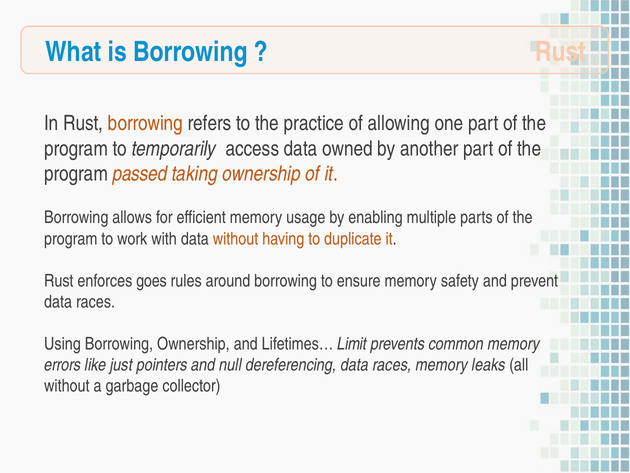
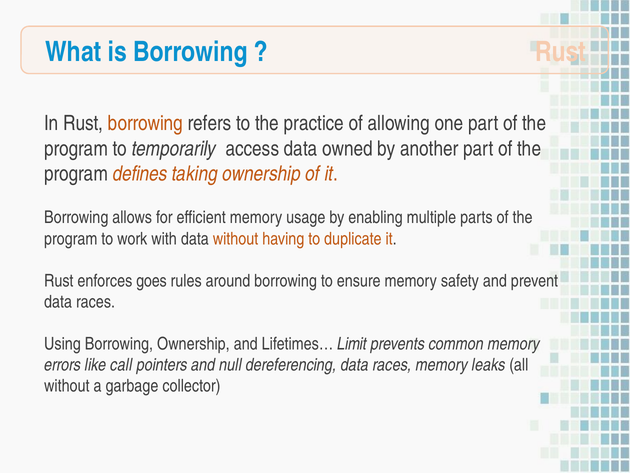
passed: passed -> defines
just: just -> call
